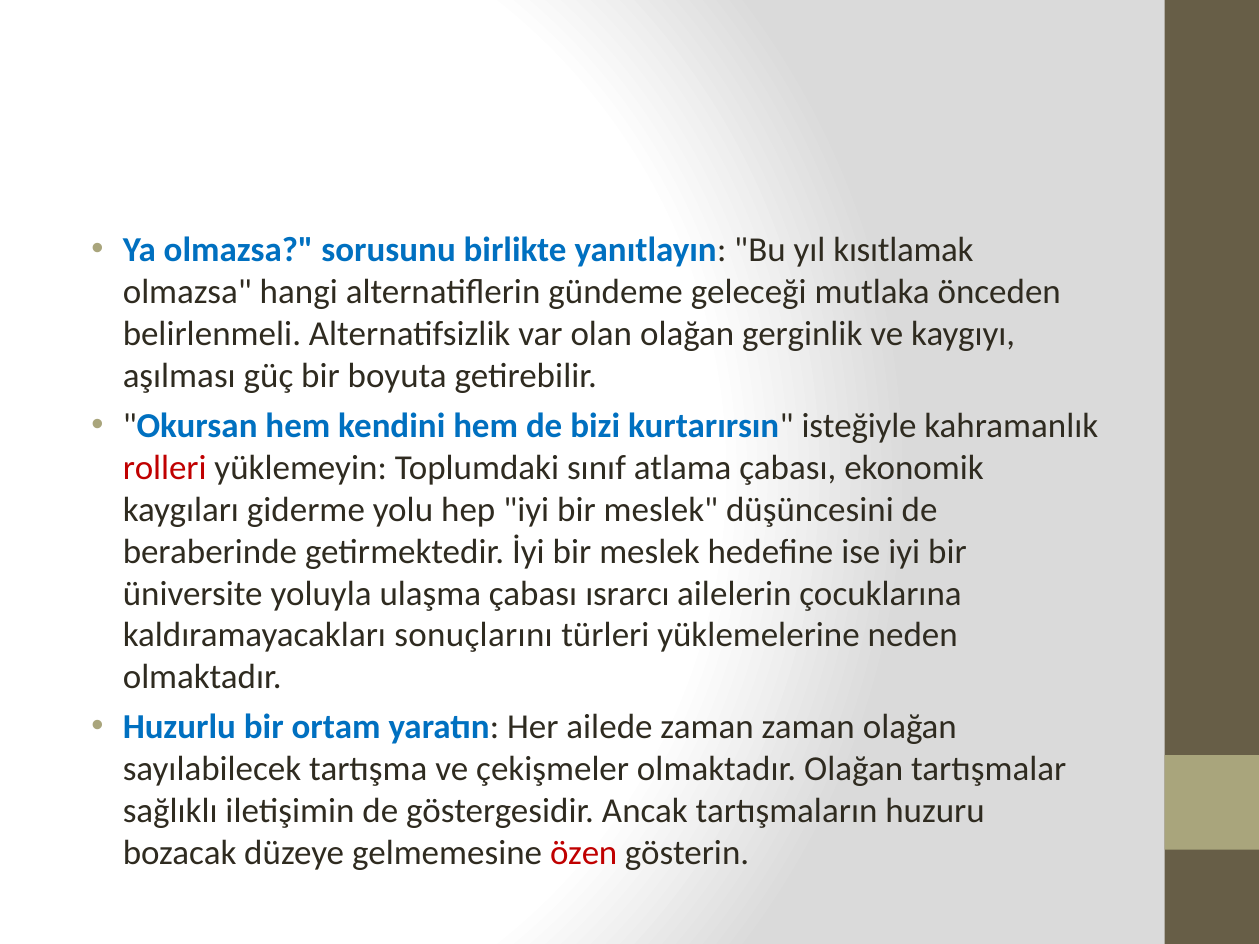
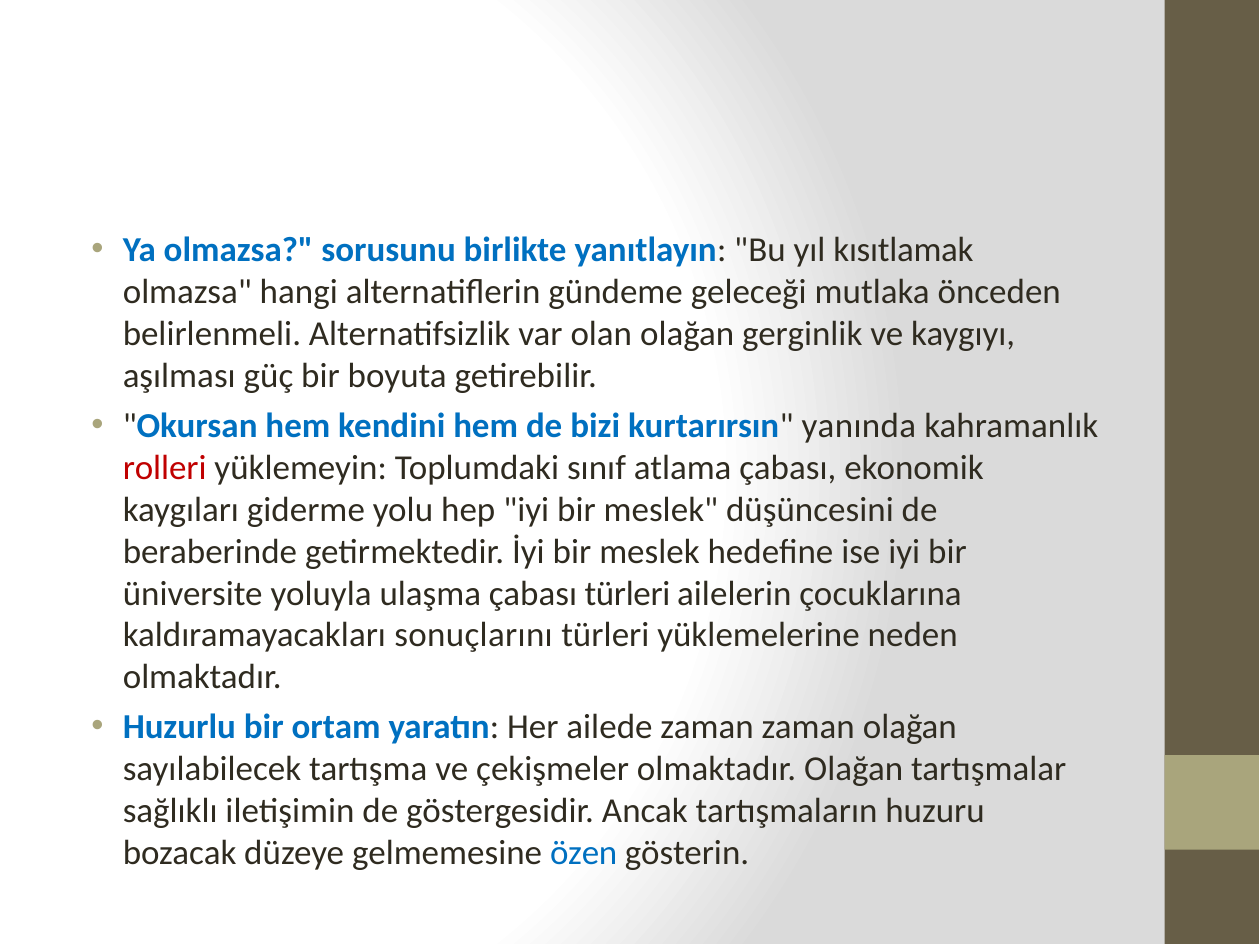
isteğiyle: isteğiyle -> yanında
çabası ısrarcı: ısrarcı -> türleri
özen colour: red -> blue
